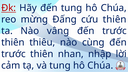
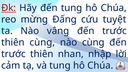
cứu thiên: thiên -> tuyệt
thiên thiêu: thiêu -> cùng
